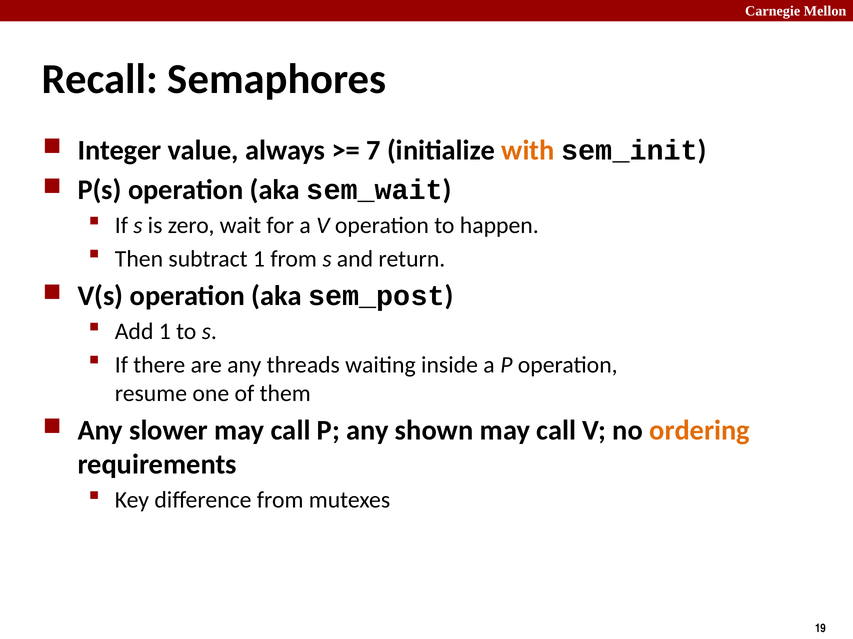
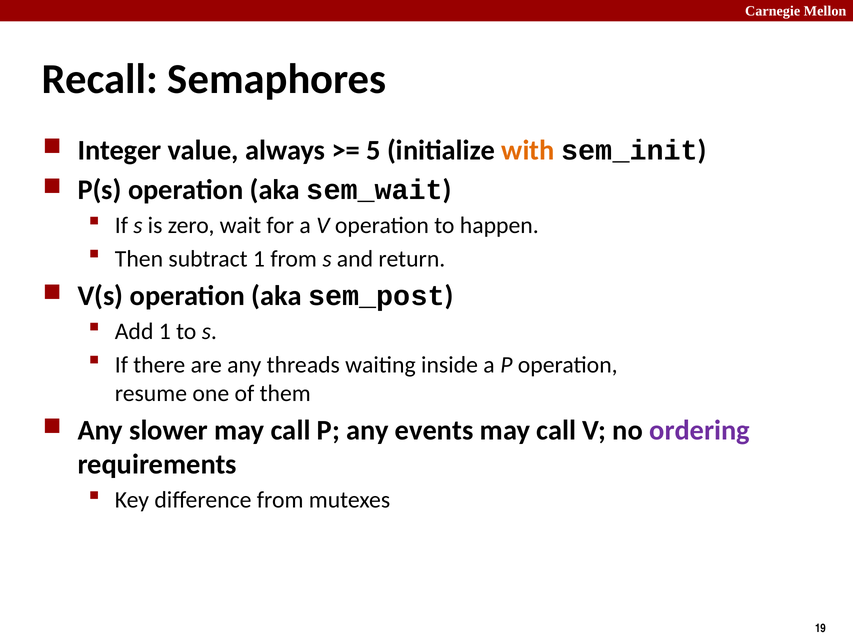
7: 7 -> 5
shown: shown -> events
ordering colour: orange -> purple
